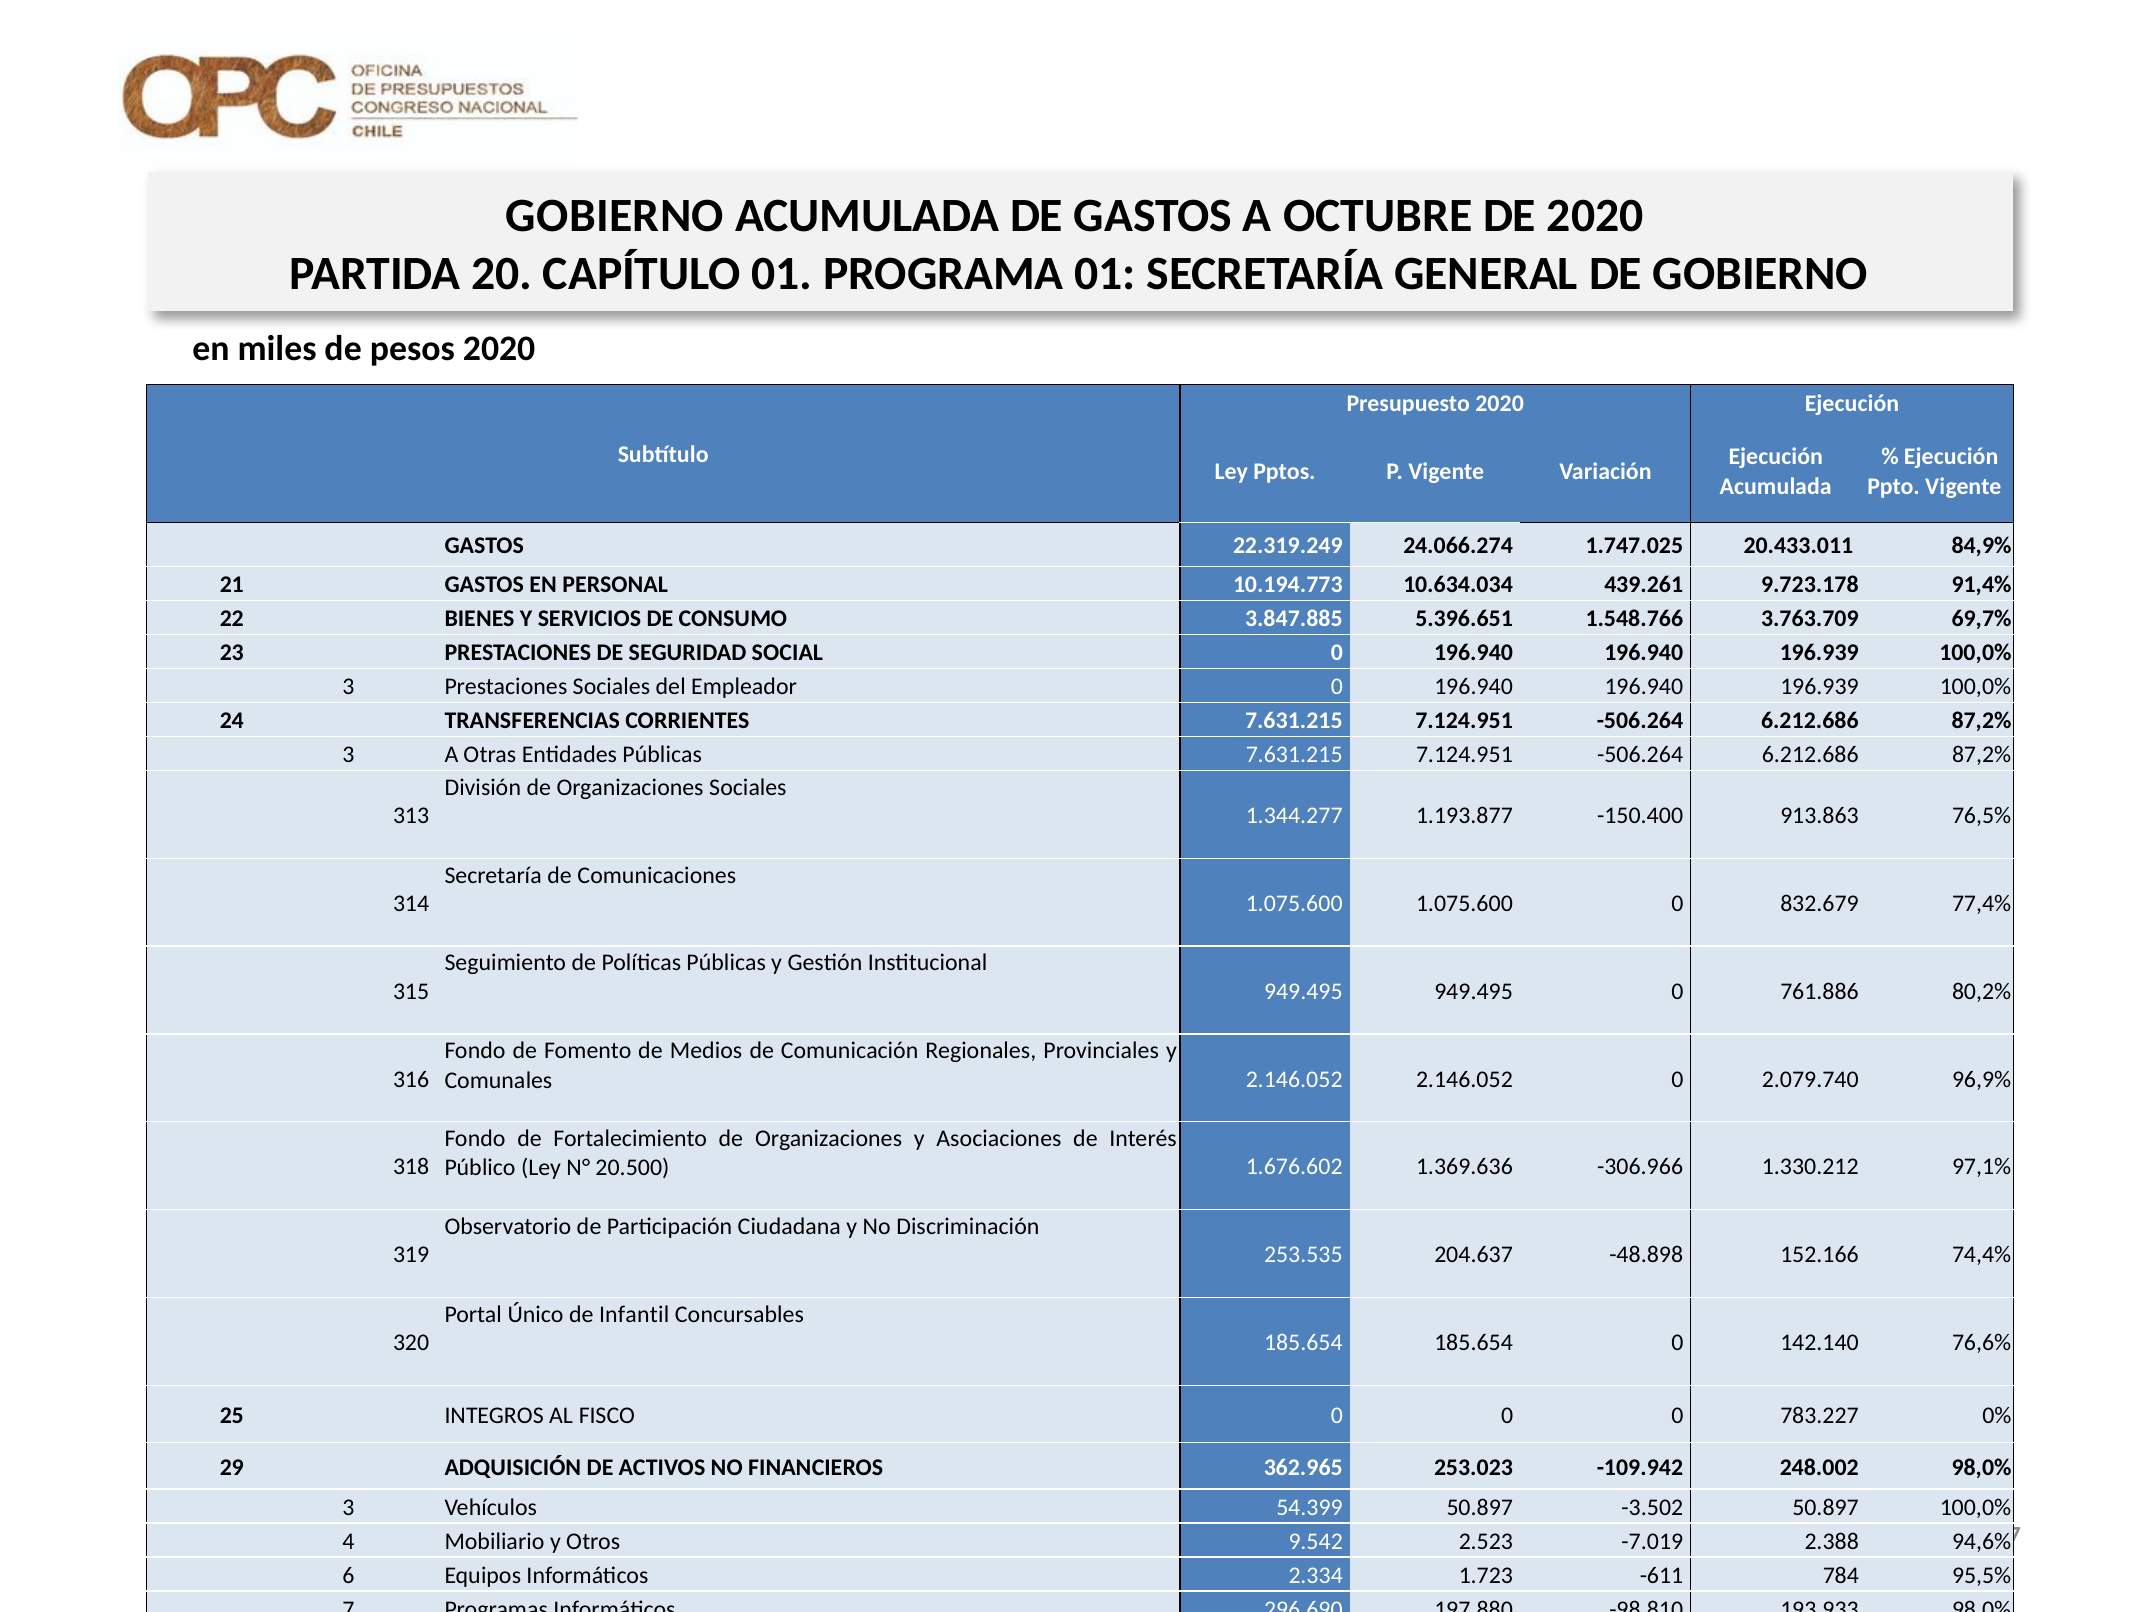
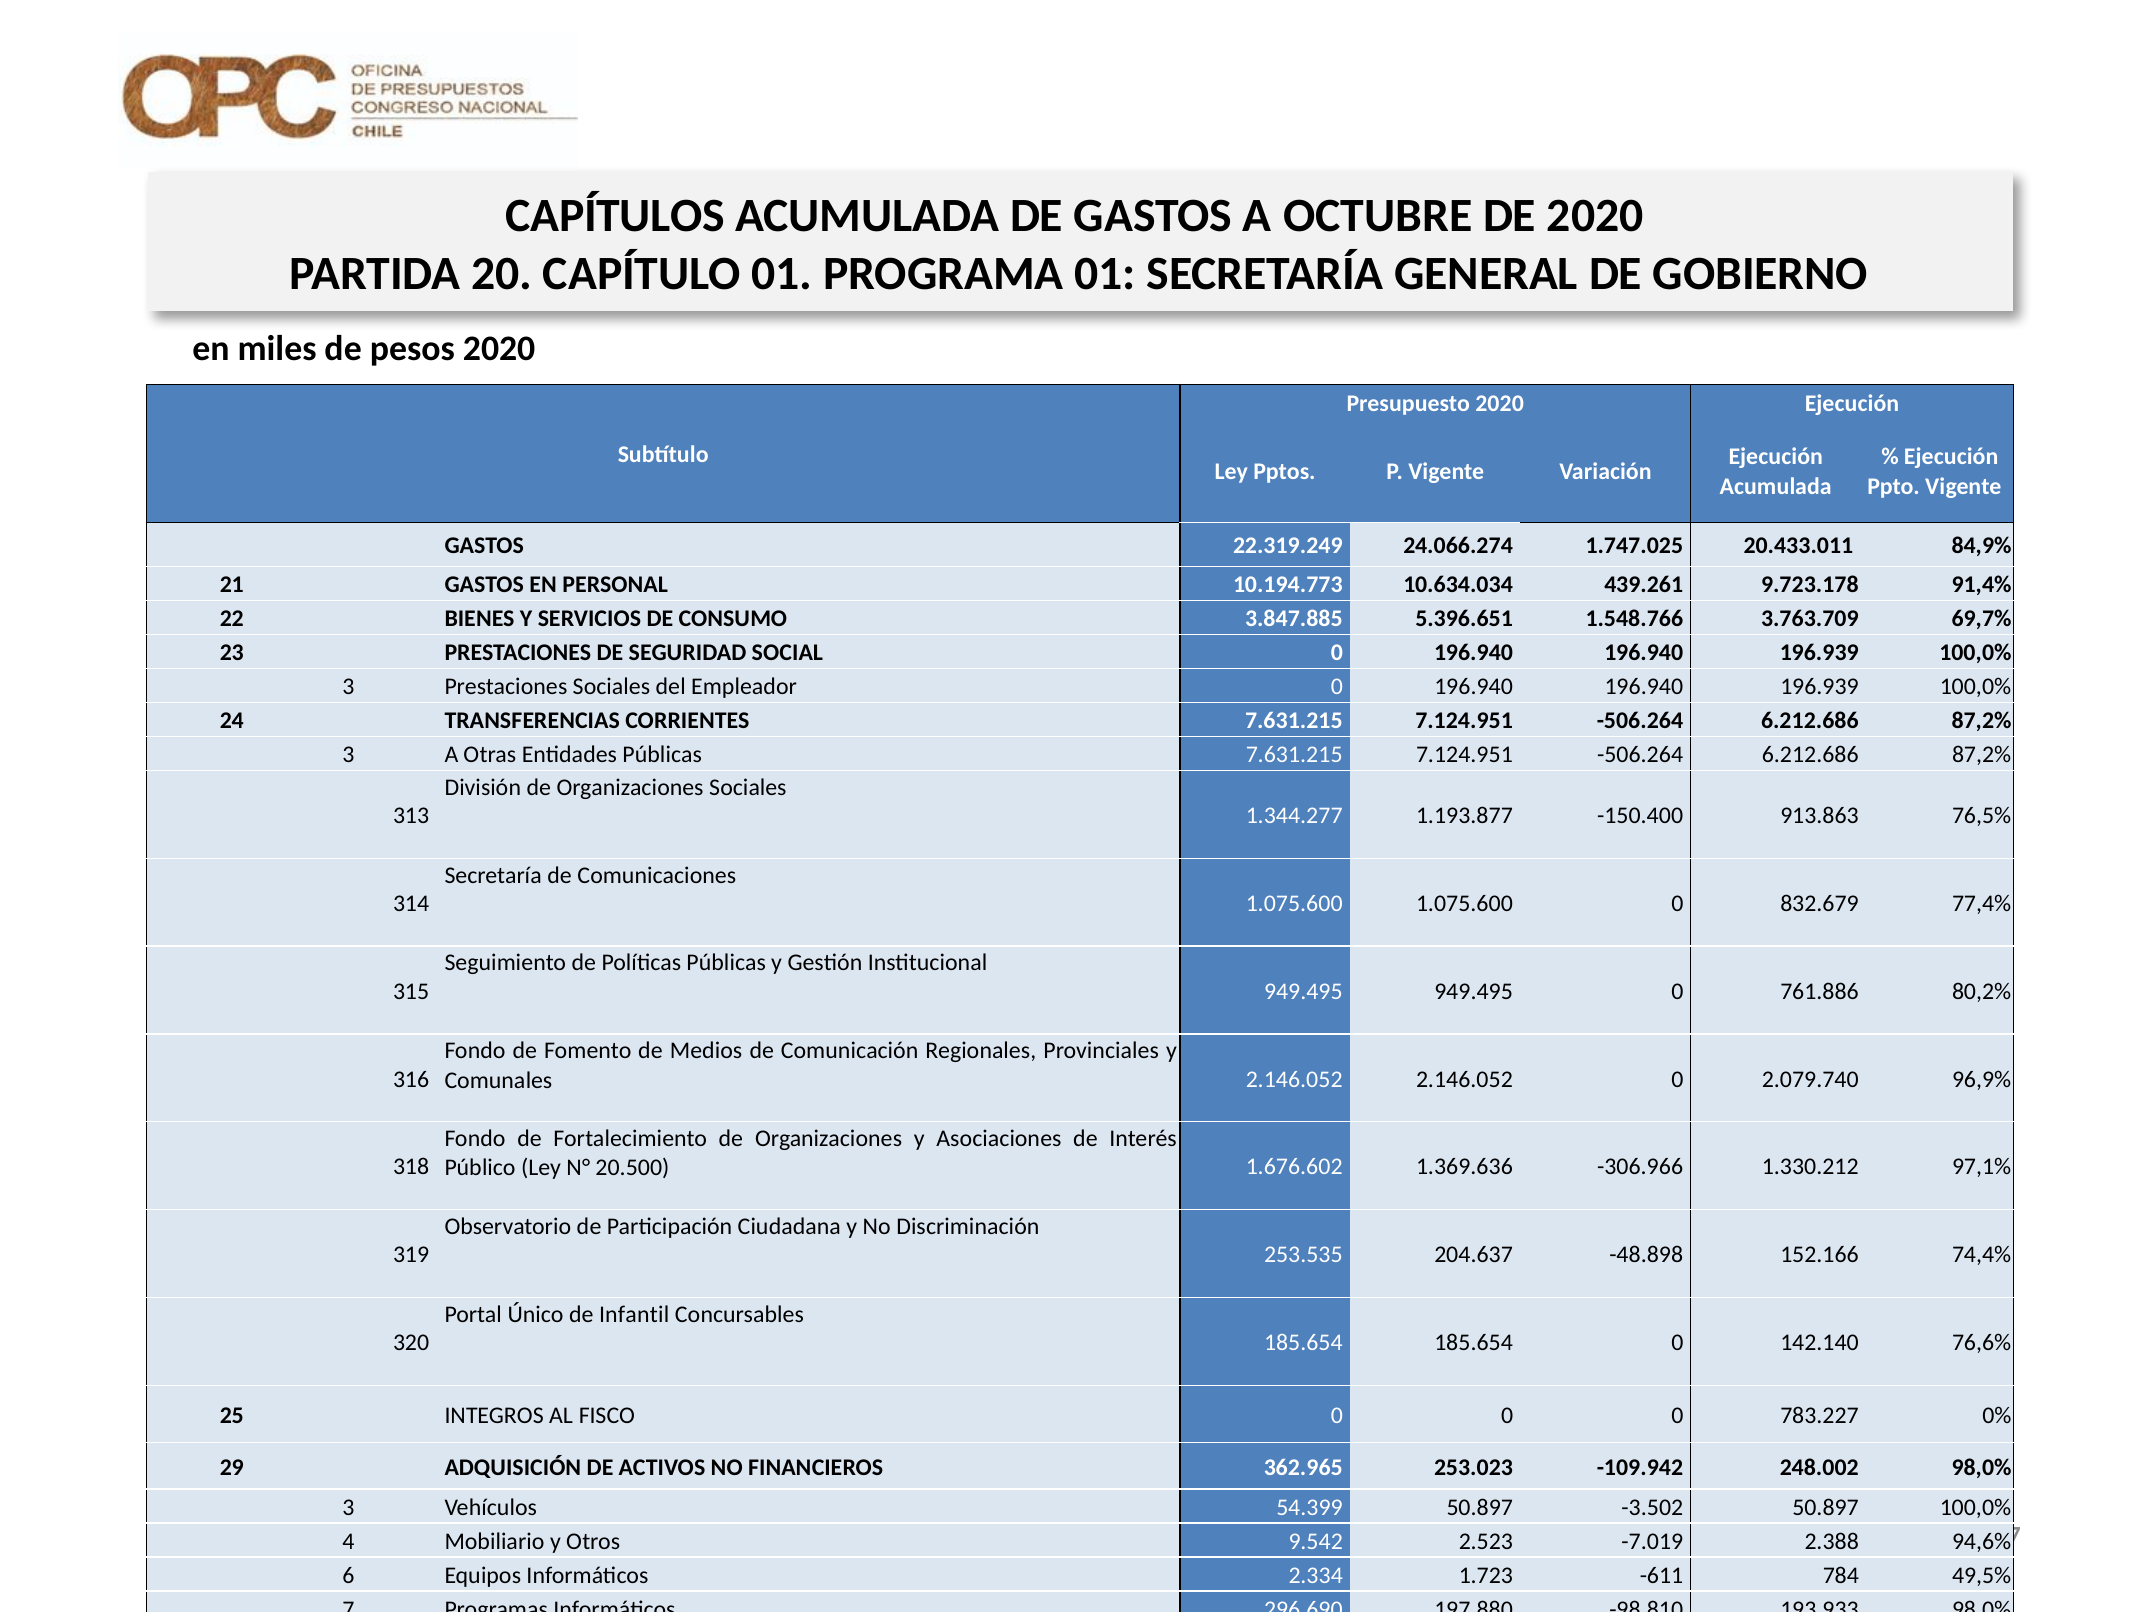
GOBIERNO at (615, 216): GOBIERNO -> CAPÍTULOS
95,5%: 95,5% -> 49,5%
